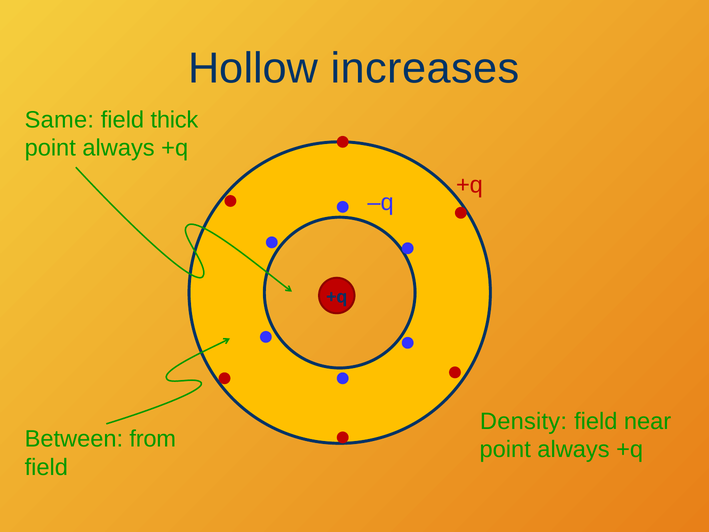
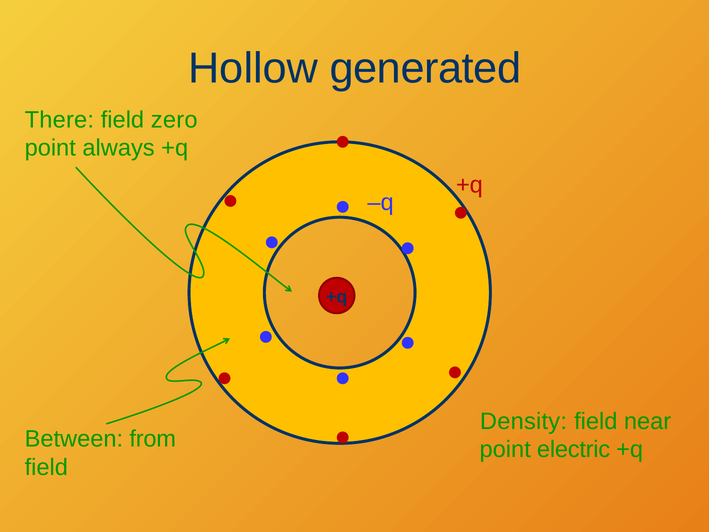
increases: increases -> generated
Same: Same -> There
thick: thick -> zero
always at (573, 449): always -> electric
